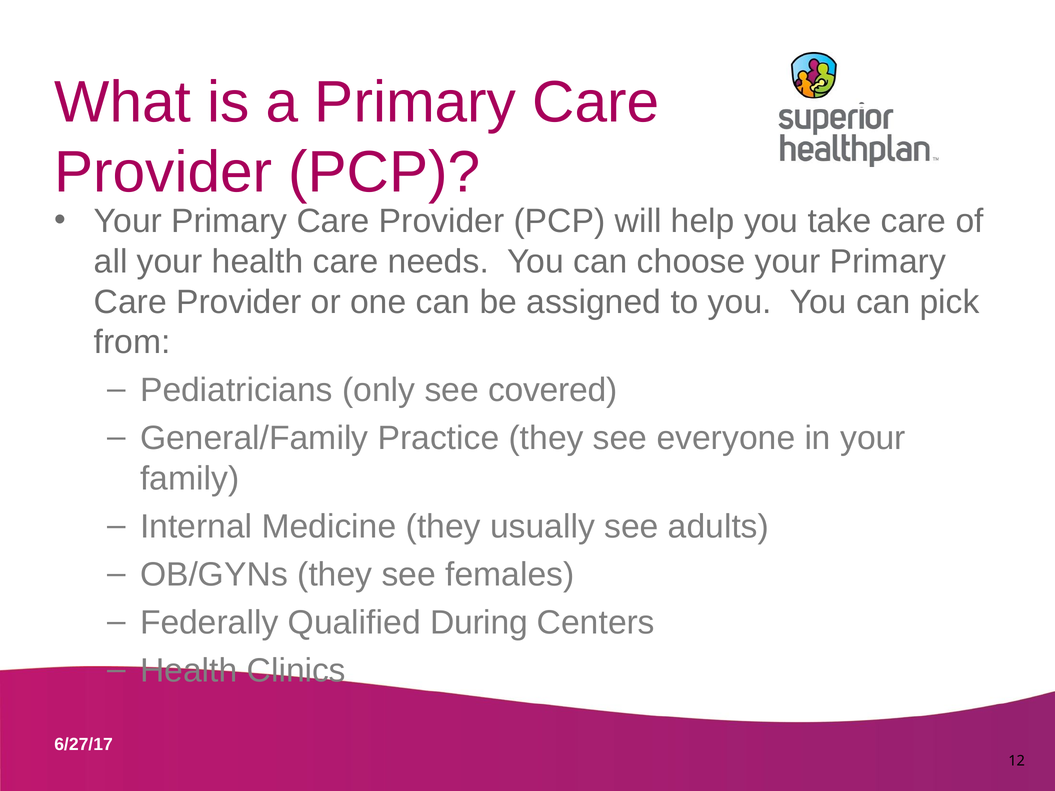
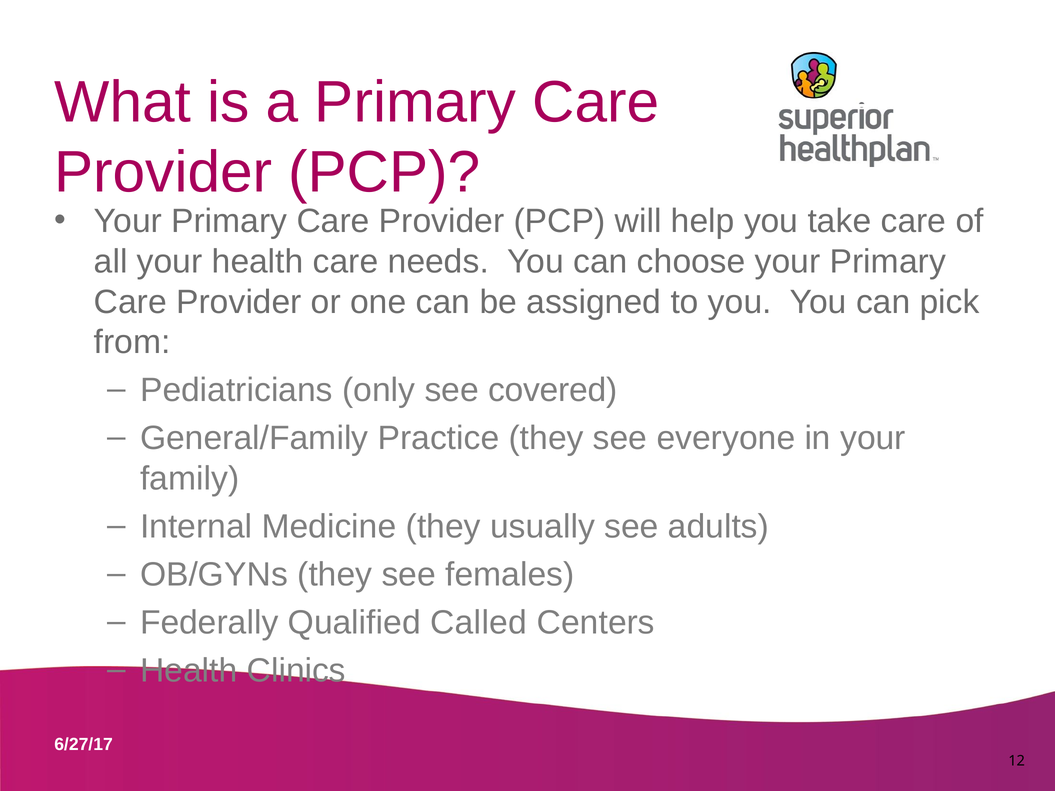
During: During -> Called
